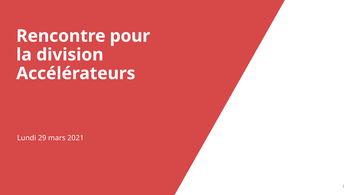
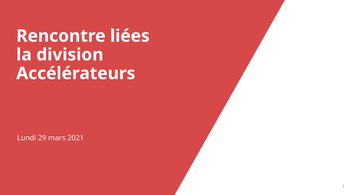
pour: pour -> liées
